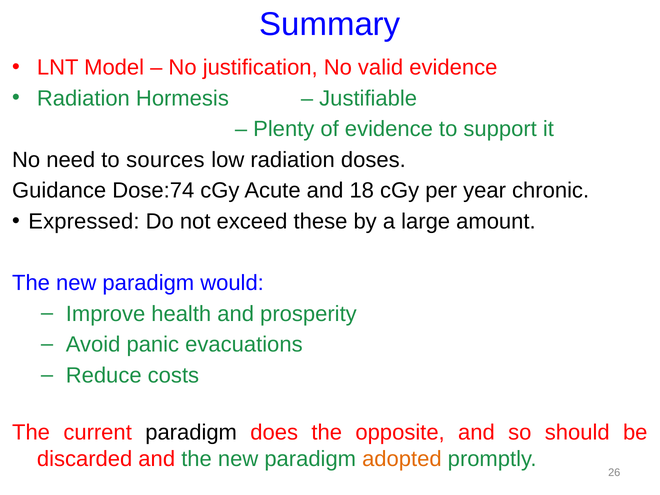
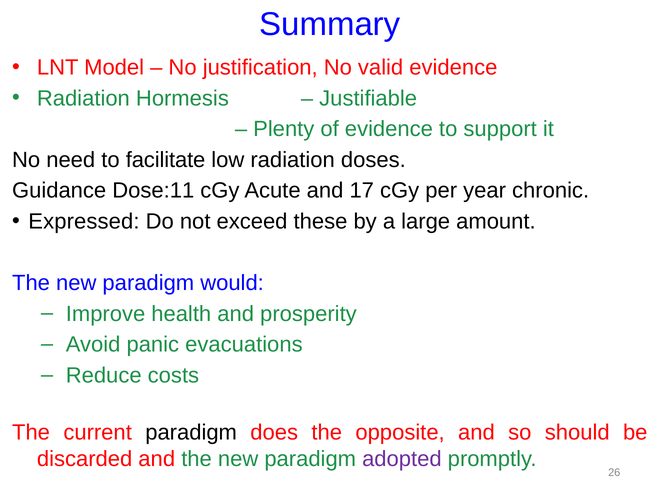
sources: sources -> facilitate
Dose:74: Dose:74 -> Dose:11
18: 18 -> 17
adopted colour: orange -> purple
